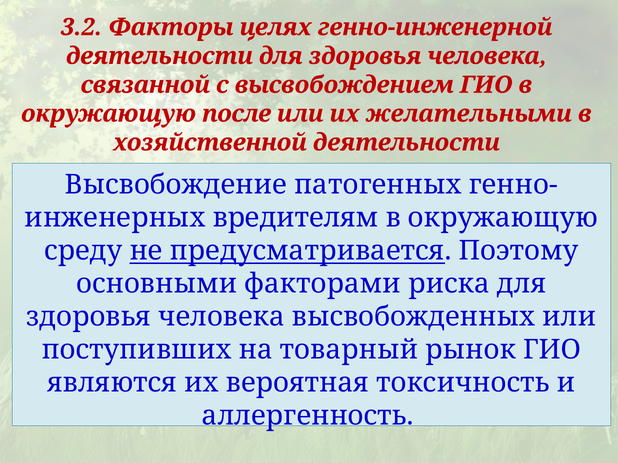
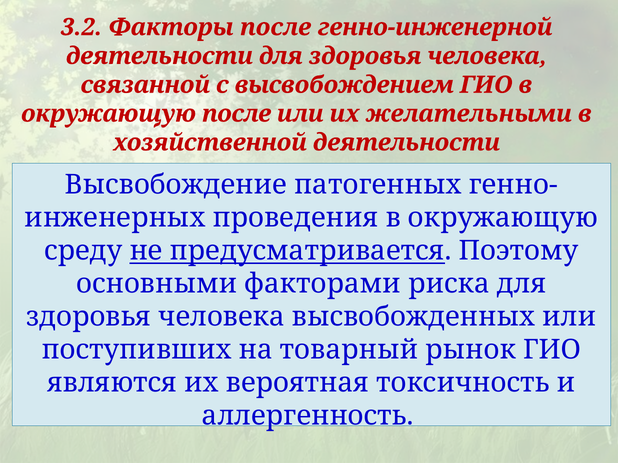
Факторы целях: целях -> после
вредителям: вредителям -> проведения
